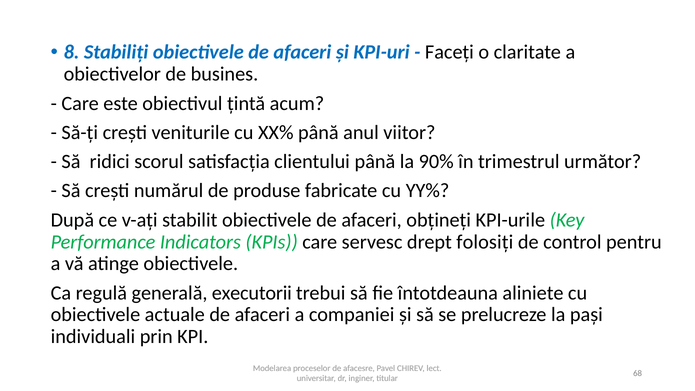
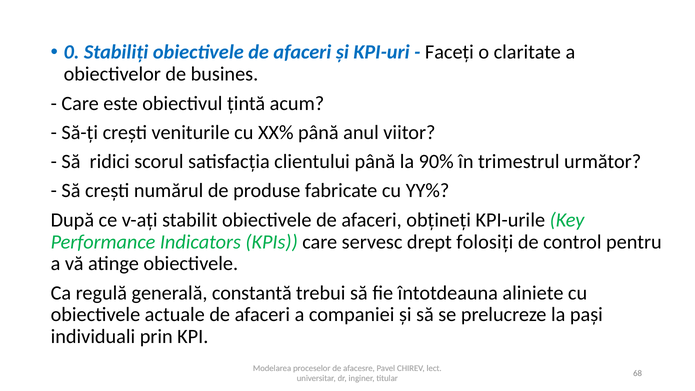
8: 8 -> 0
executorii: executorii -> constantă
